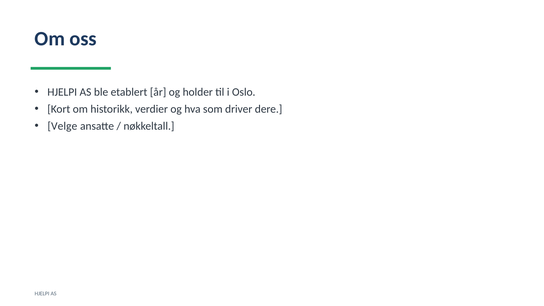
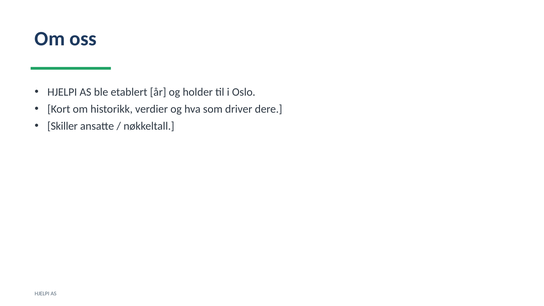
Velge: Velge -> Skiller
